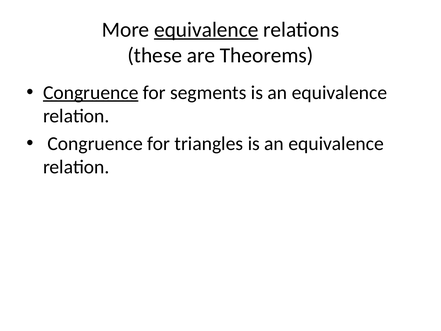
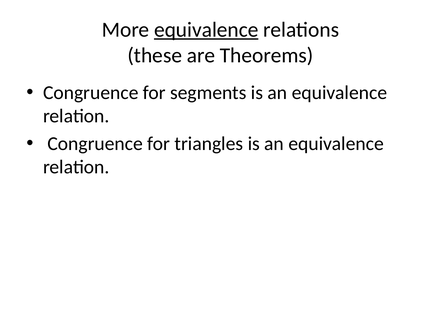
Congruence at (91, 93) underline: present -> none
